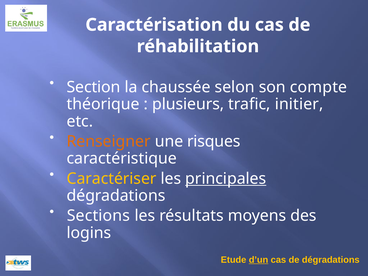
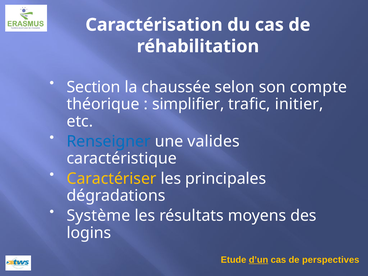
plusieurs: plusieurs -> simplifier
Renseigner colour: orange -> blue
risques: risques -> valides
principales underline: present -> none
Sections: Sections -> Système
de dégradations: dégradations -> perspectives
